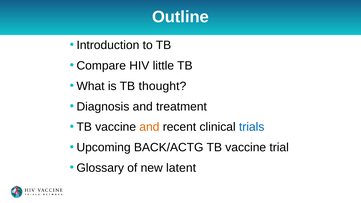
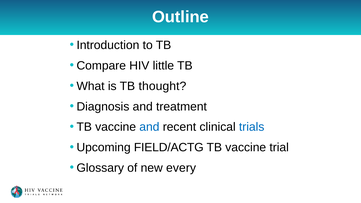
and at (149, 127) colour: orange -> blue
BACK/ACTG: BACK/ACTG -> FIELD/ACTG
latent: latent -> every
